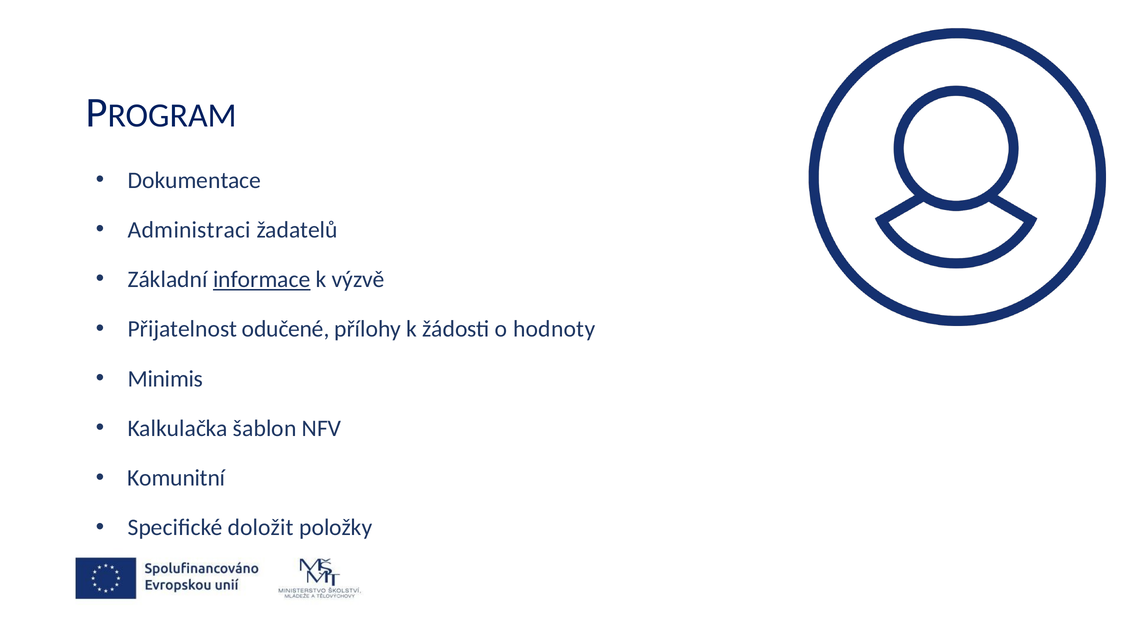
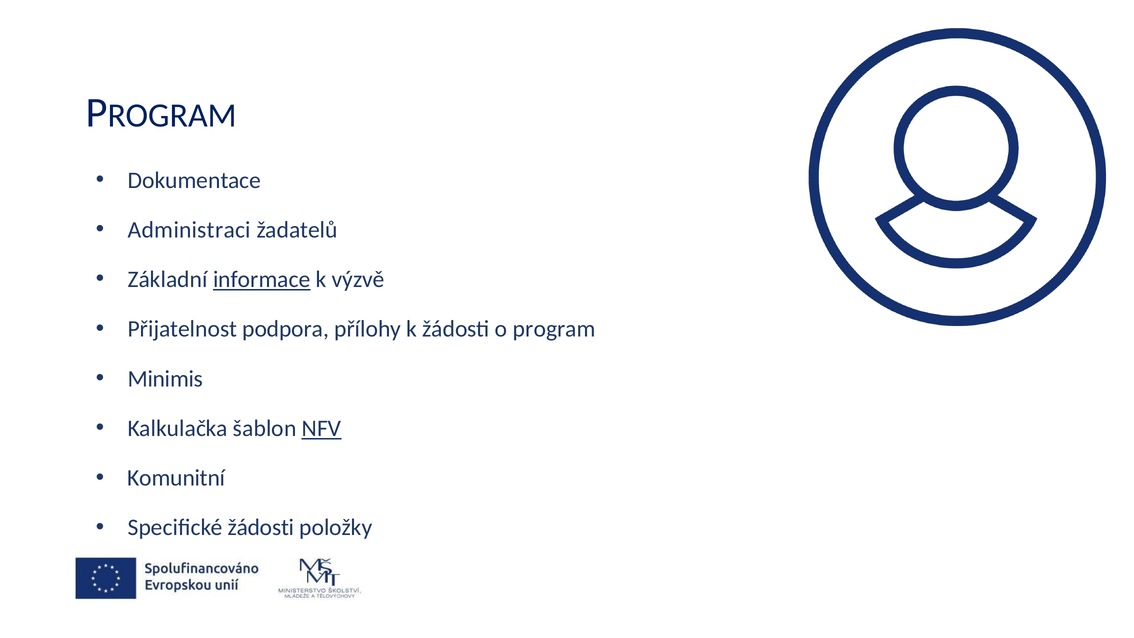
odučené: odučené -> podpora
o hodnoty: hodnoty -> program
NFV underline: none -> present
Specifické doložit: doložit -> žádosti
